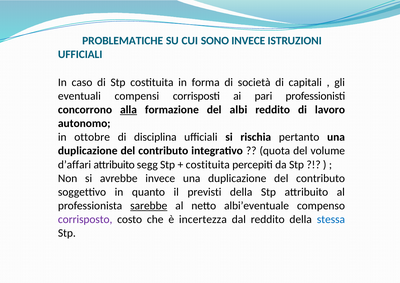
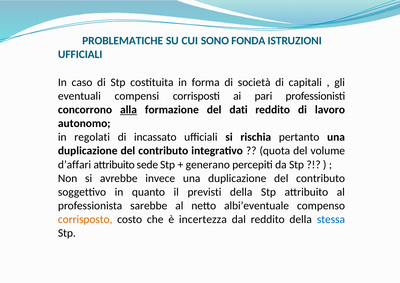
SONO INVECE: INVECE -> FONDA
albi: albi -> dati
ottobre: ottobre -> regolati
disciplina: disciplina -> incassato
segg: segg -> sede
costituita at (208, 164): costituita -> generano
sarebbe underline: present -> none
corrisposto colour: purple -> orange
